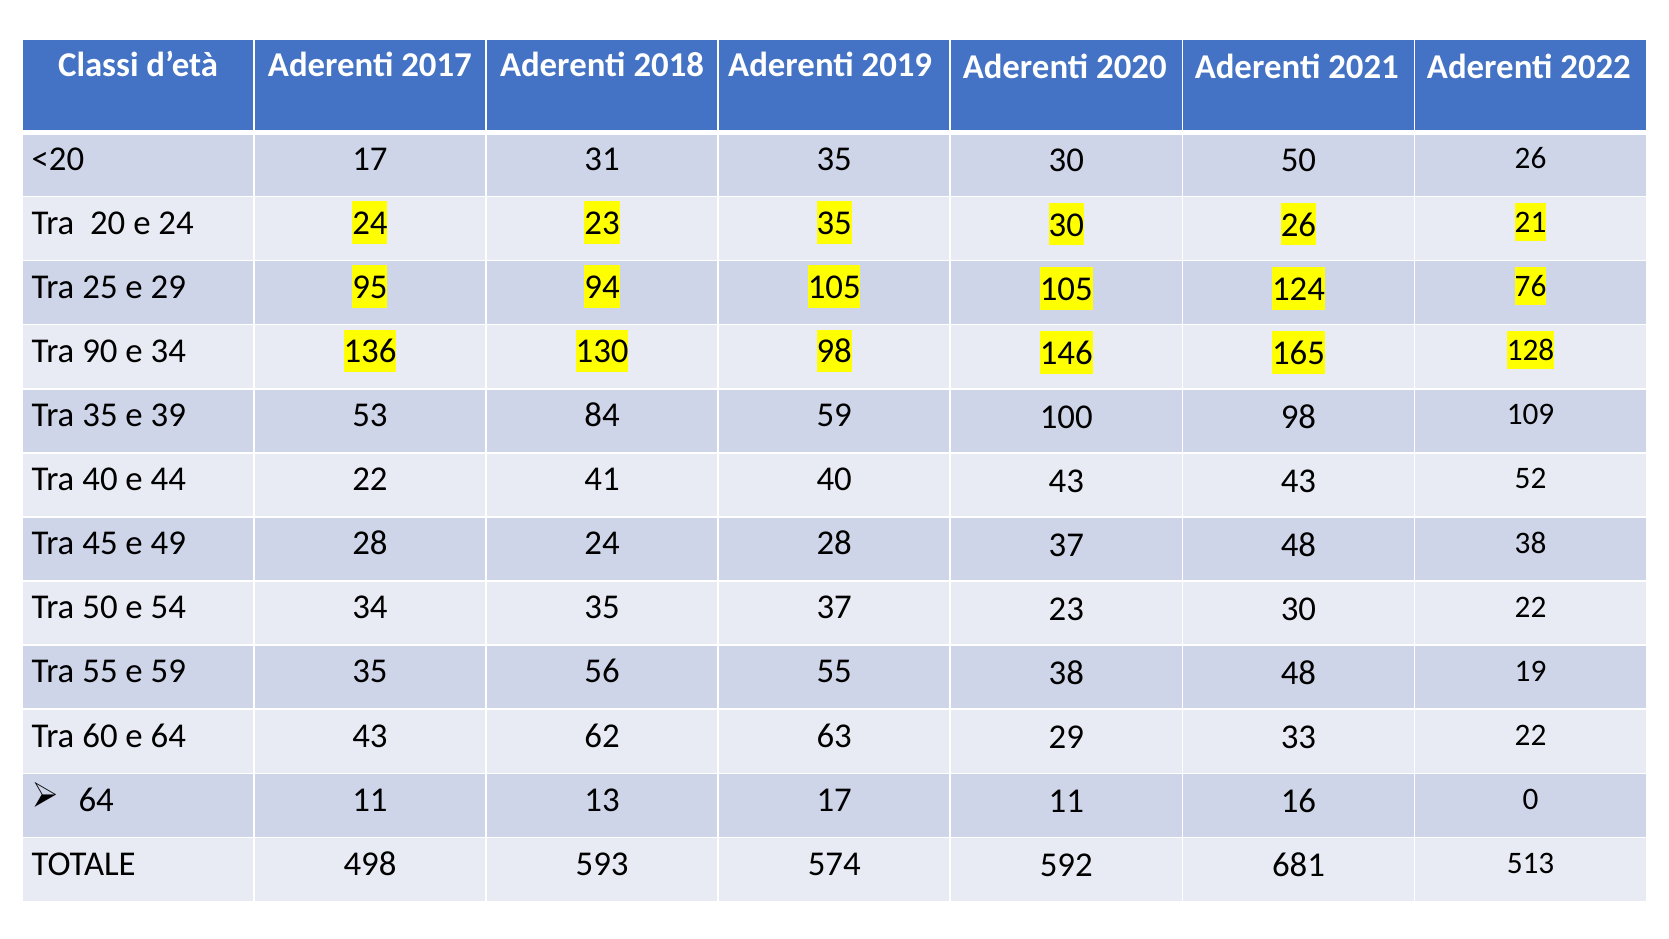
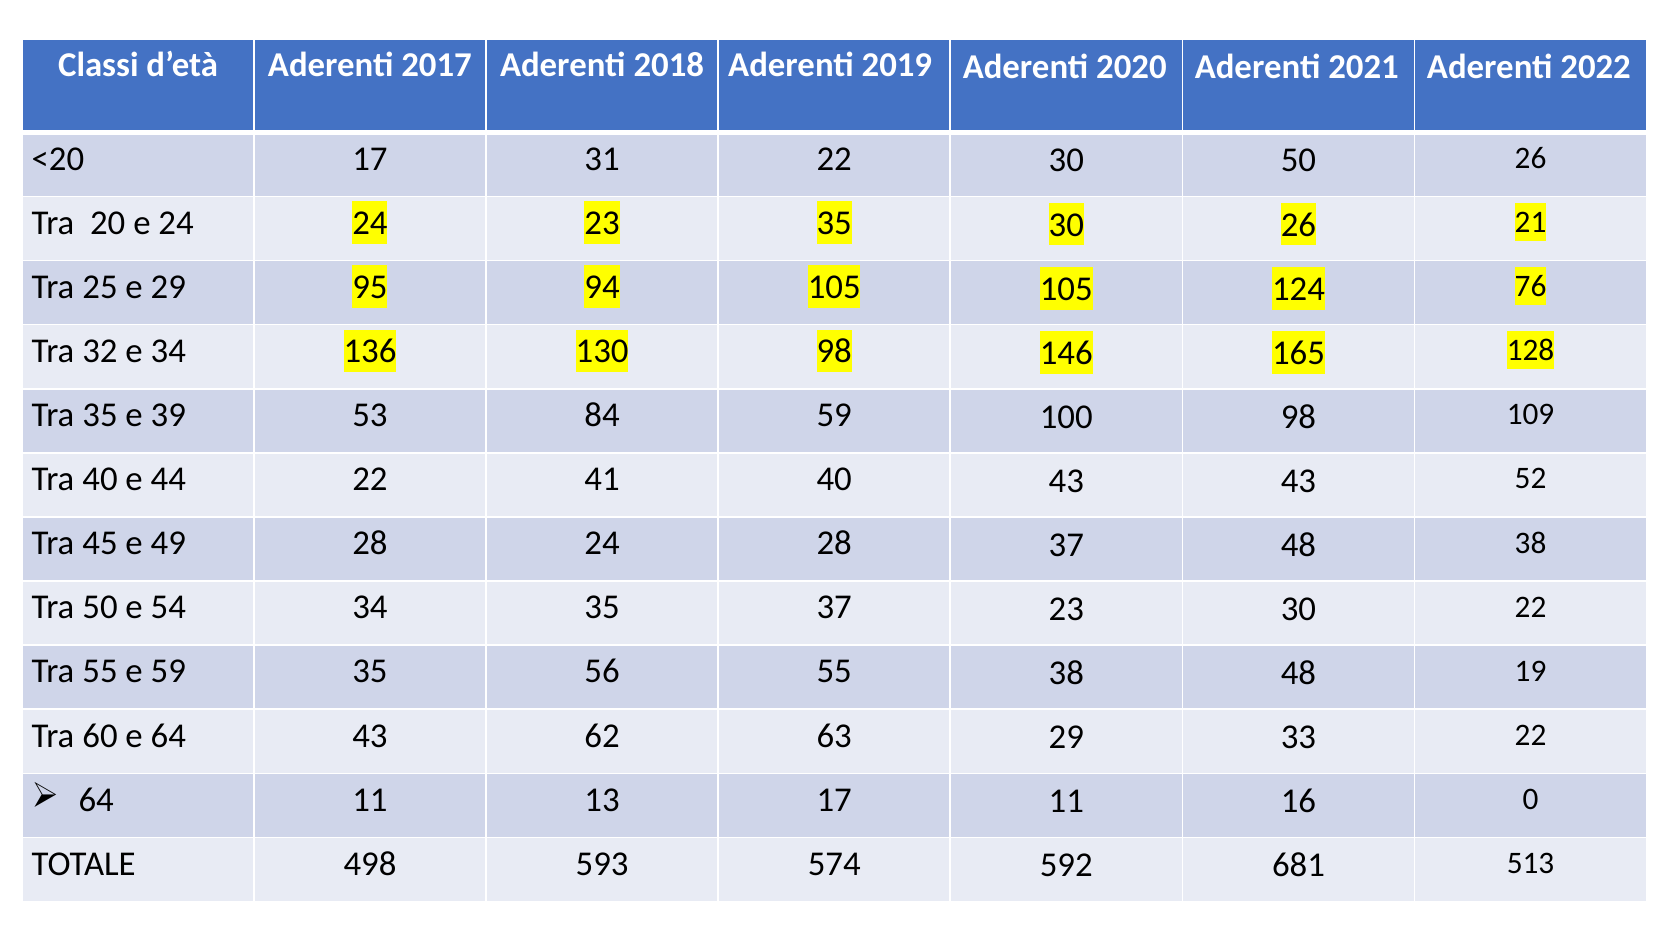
31 35: 35 -> 22
90: 90 -> 32
